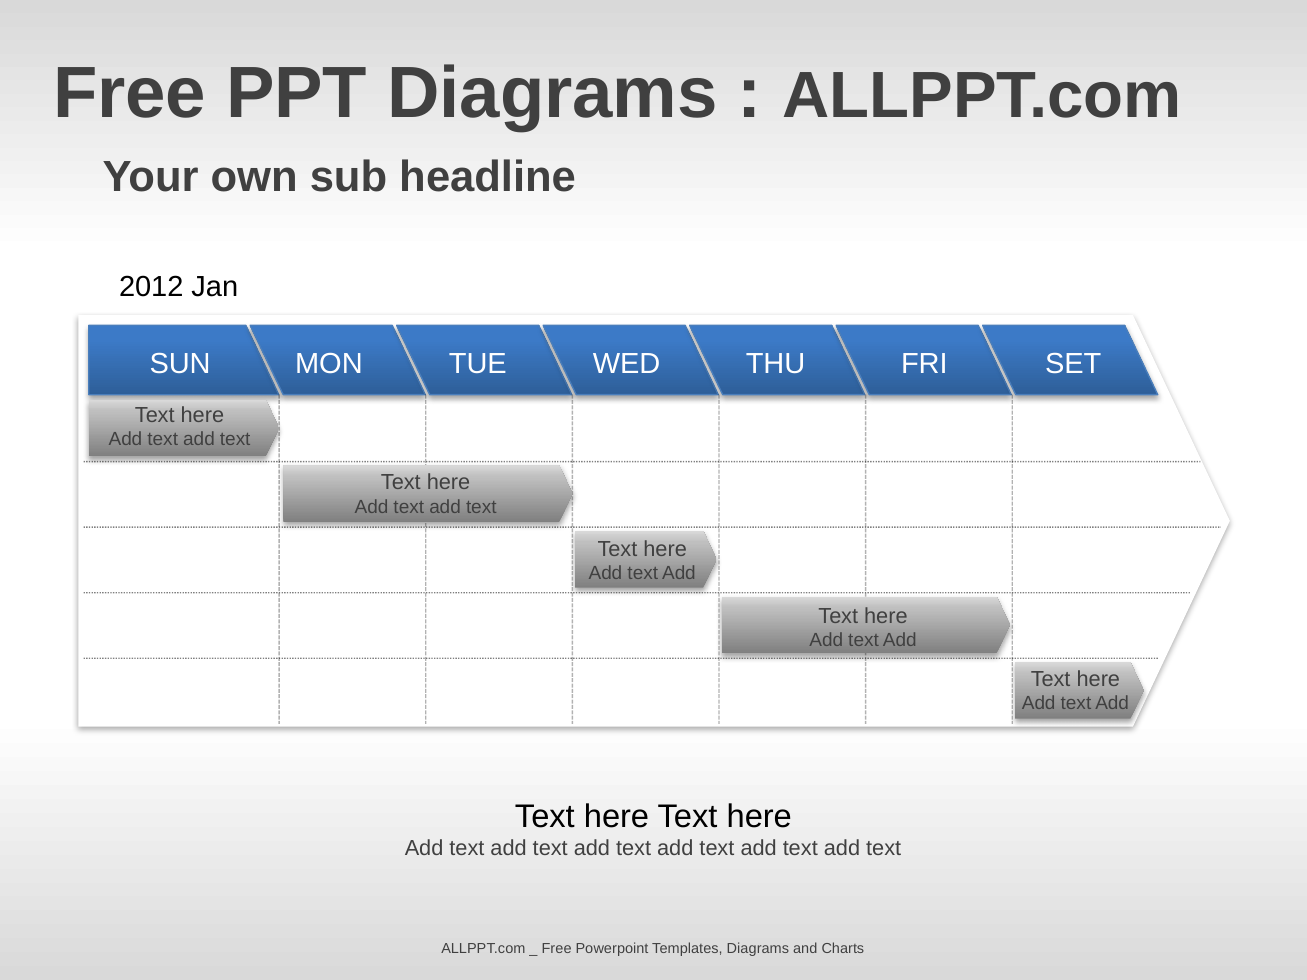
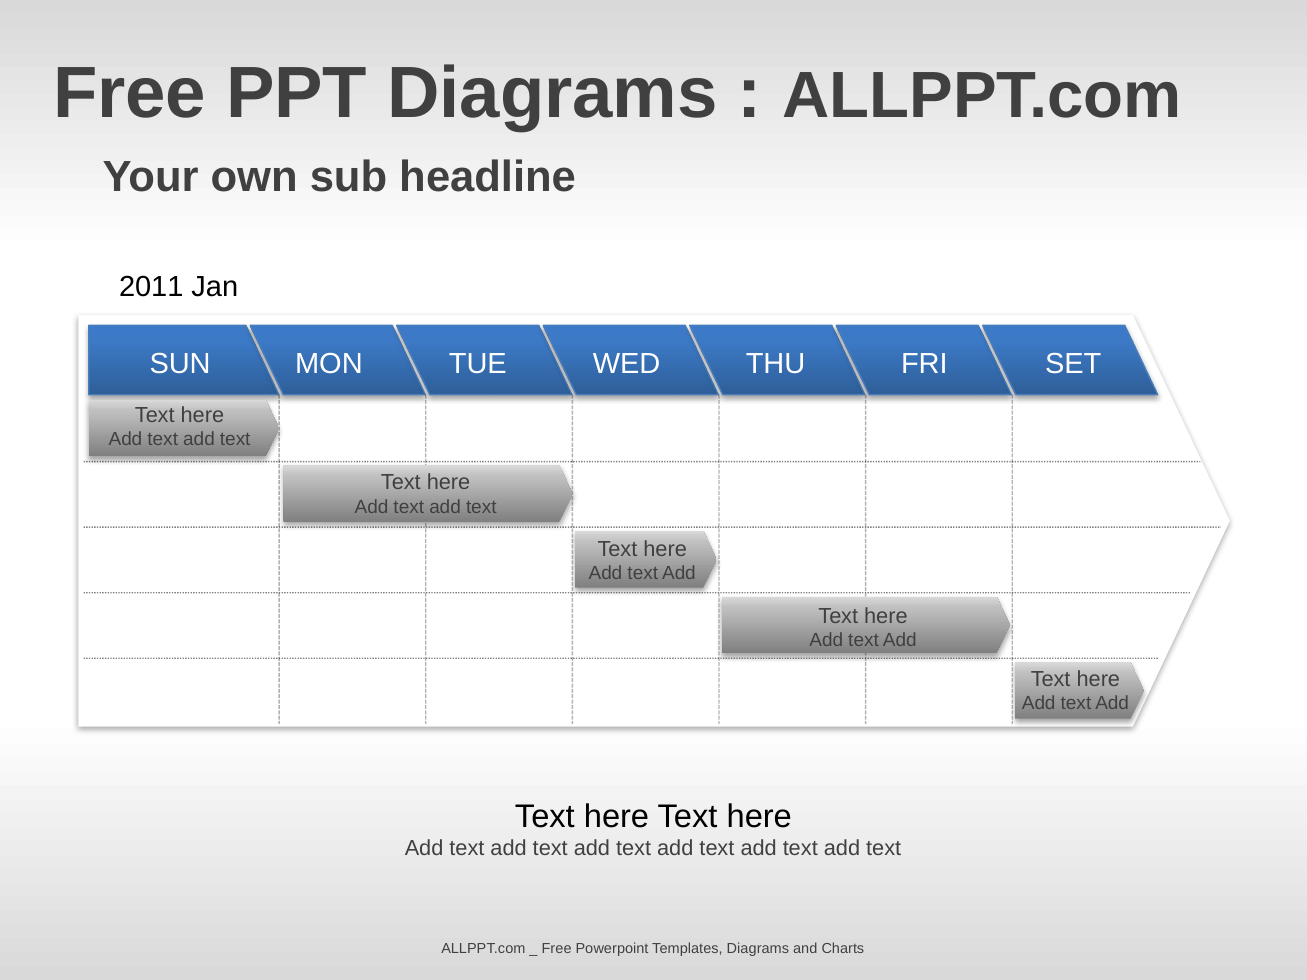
2012: 2012 -> 2011
